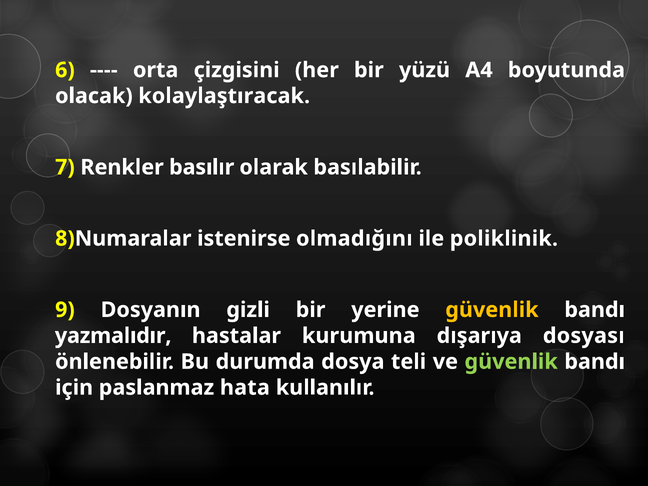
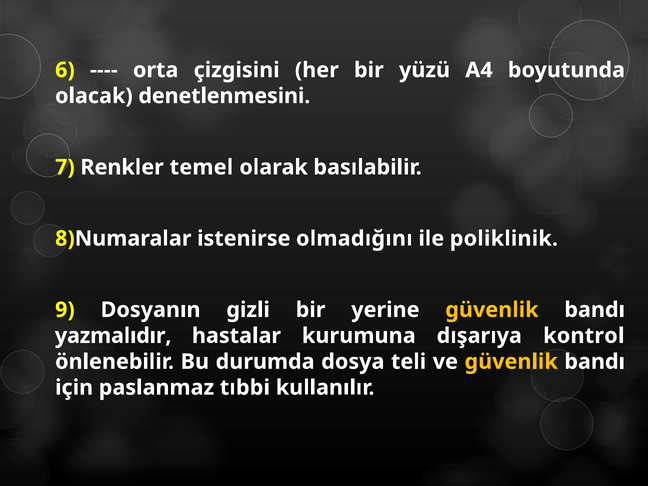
kolaylaştıracak: kolaylaştıracak -> denetlenmesini
basılır: basılır -> temel
dosyası: dosyası -> kontrol
güvenlik at (511, 362) colour: light green -> yellow
hata: hata -> tıbbi
